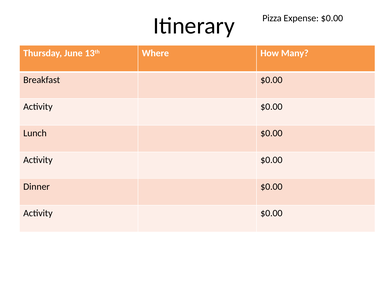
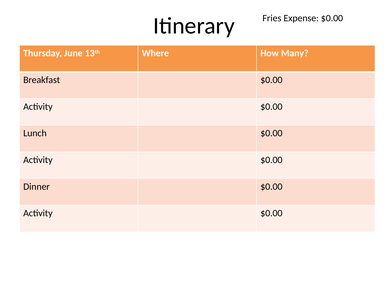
Pizza: Pizza -> Fries
